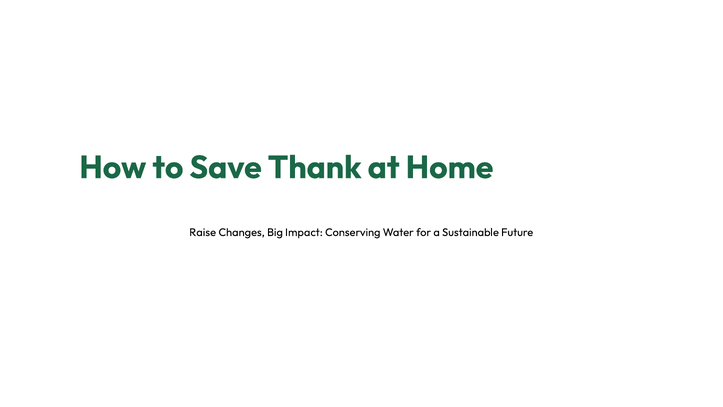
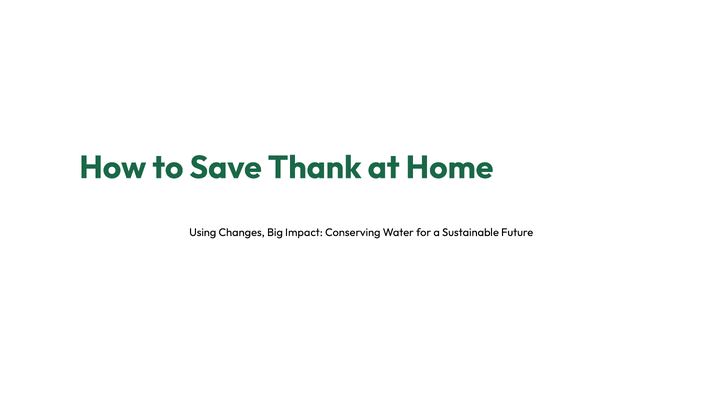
Raise: Raise -> Using
